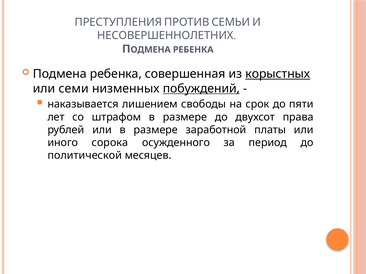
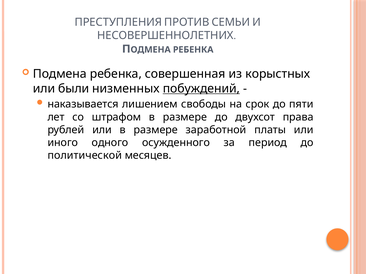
корыстных underline: present -> none
семи: семи -> были
сорока: сорока -> одного
